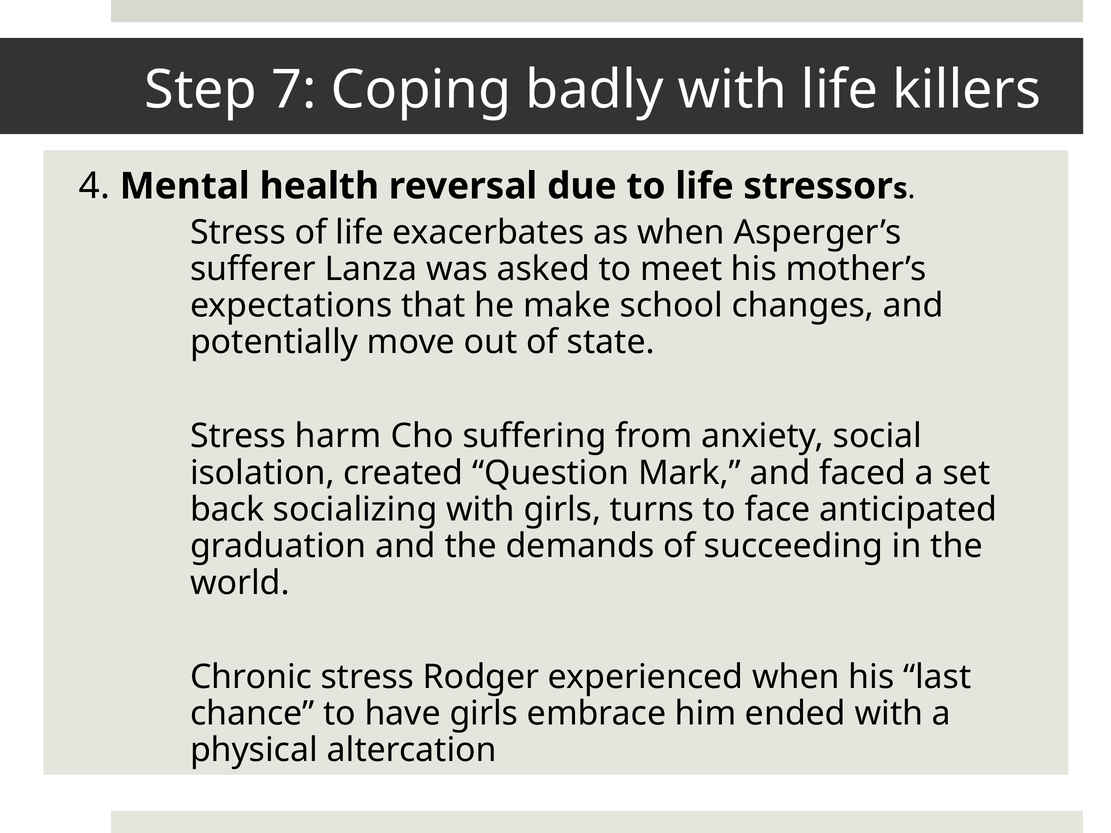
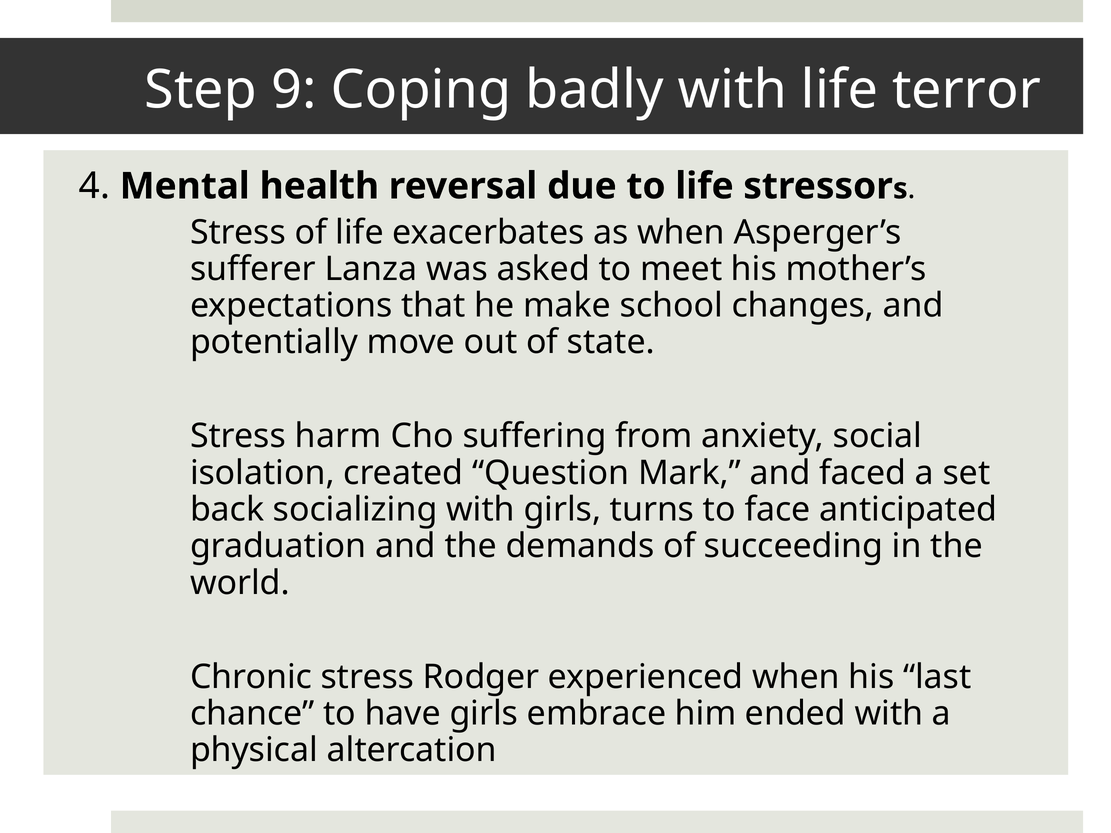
7: 7 -> 9
killers: killers -> terror
